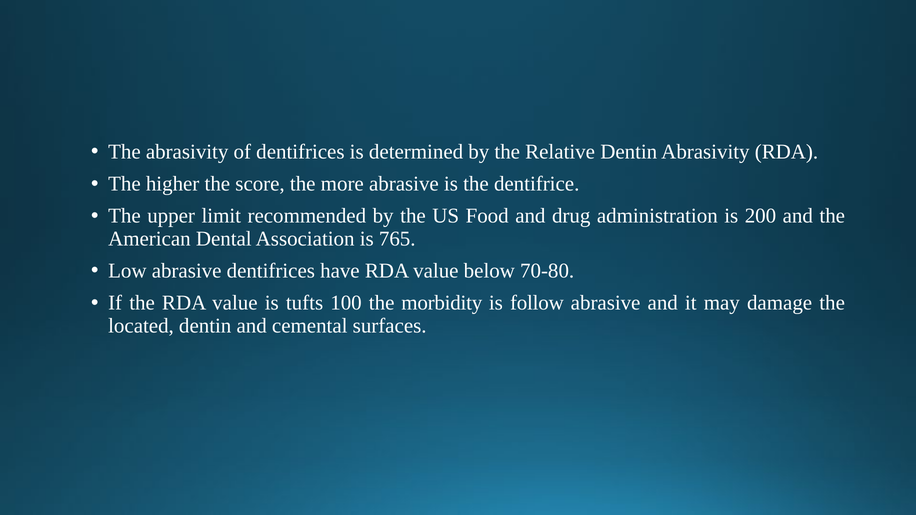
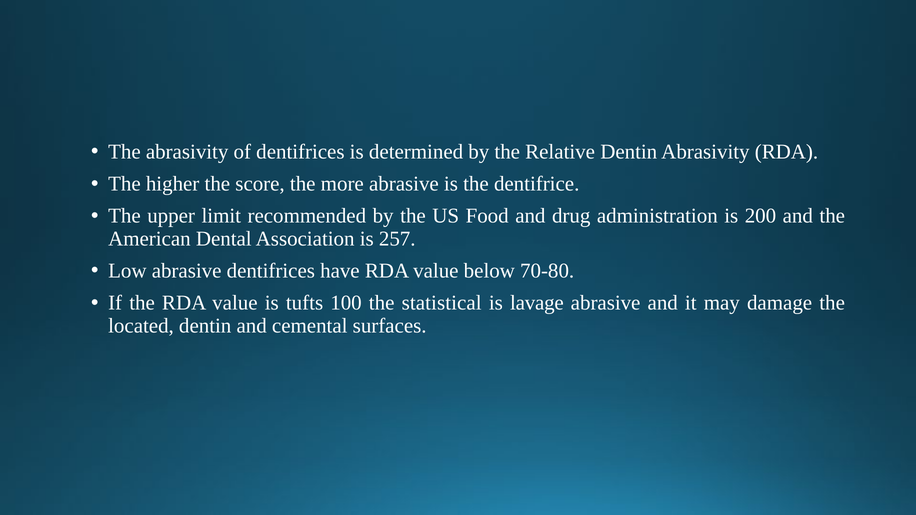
765: 765 -> 257
morbidity: morbidity -> statistical
follow: follow -> lavage
